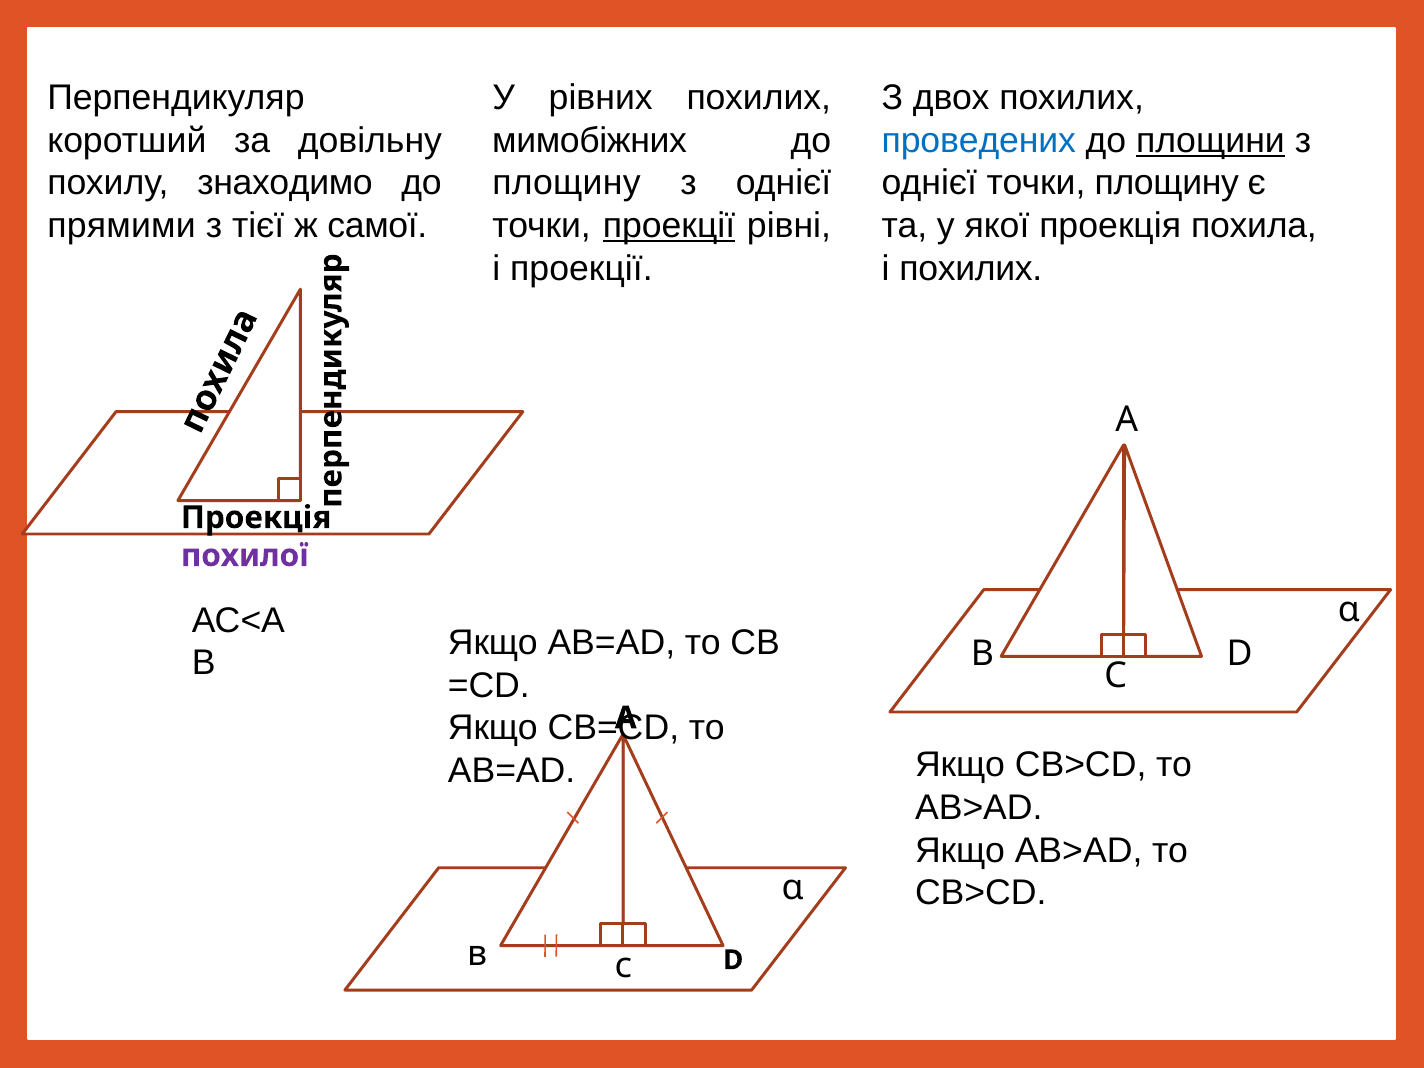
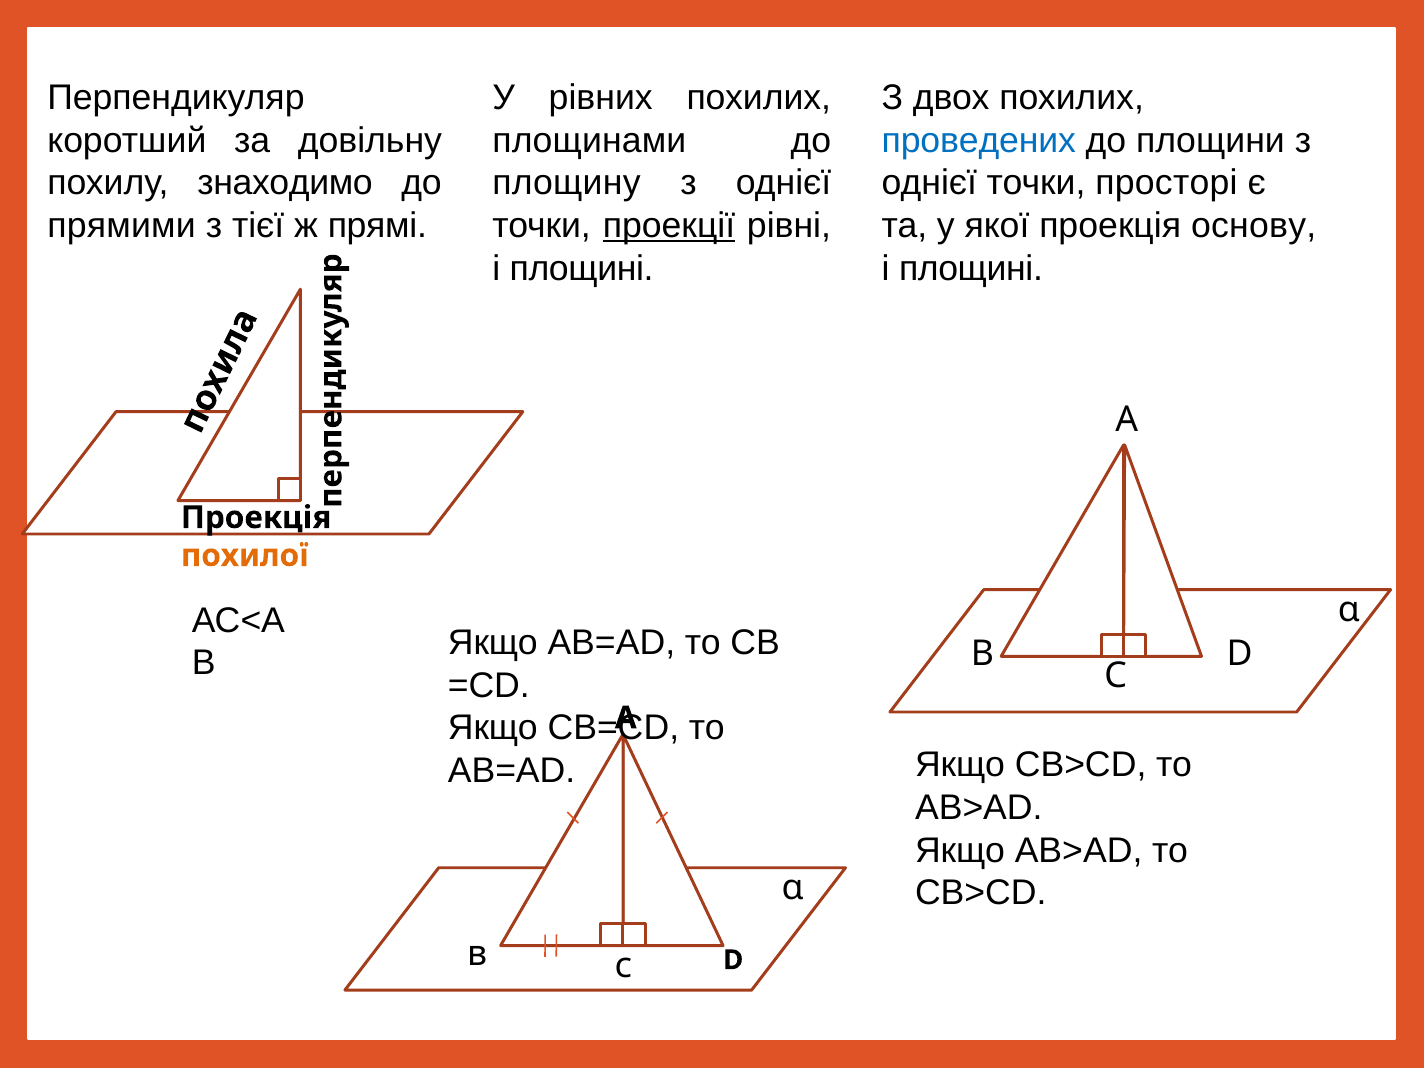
мимобіжних: мимобіжних -> площинами
площини underline: present -> none
точки площину: площину -> просторі
самої: самої -> прямі
похила: похила -> основу
проекції at (581, 268): проекції -> площині
похилих at (971, 268): похилих -> площині
похилої colour: purple -> orange
